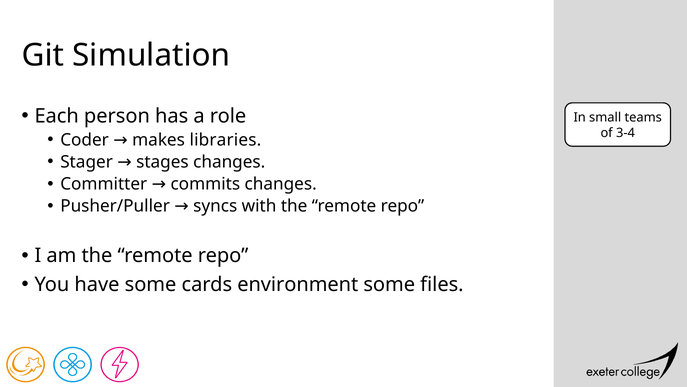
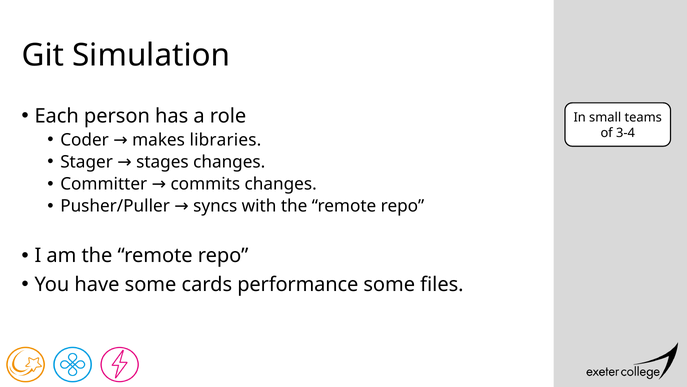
environment: environment -> performance
